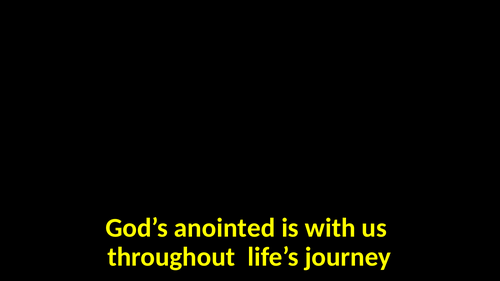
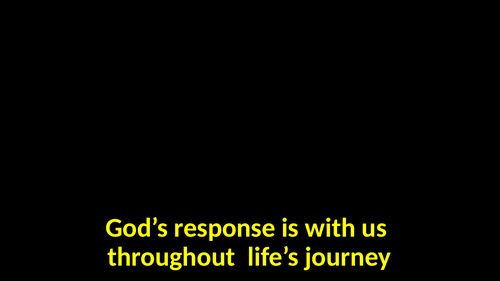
anointed: anointed -> response
